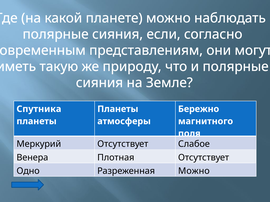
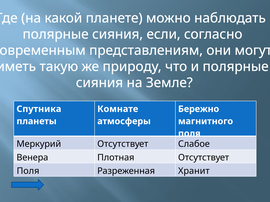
Планеты at (118, 109): Планеты -> Комнате
Одно at (28, 171): Одно -> Поля
Разреженная Можно: Можно -> Хранит
